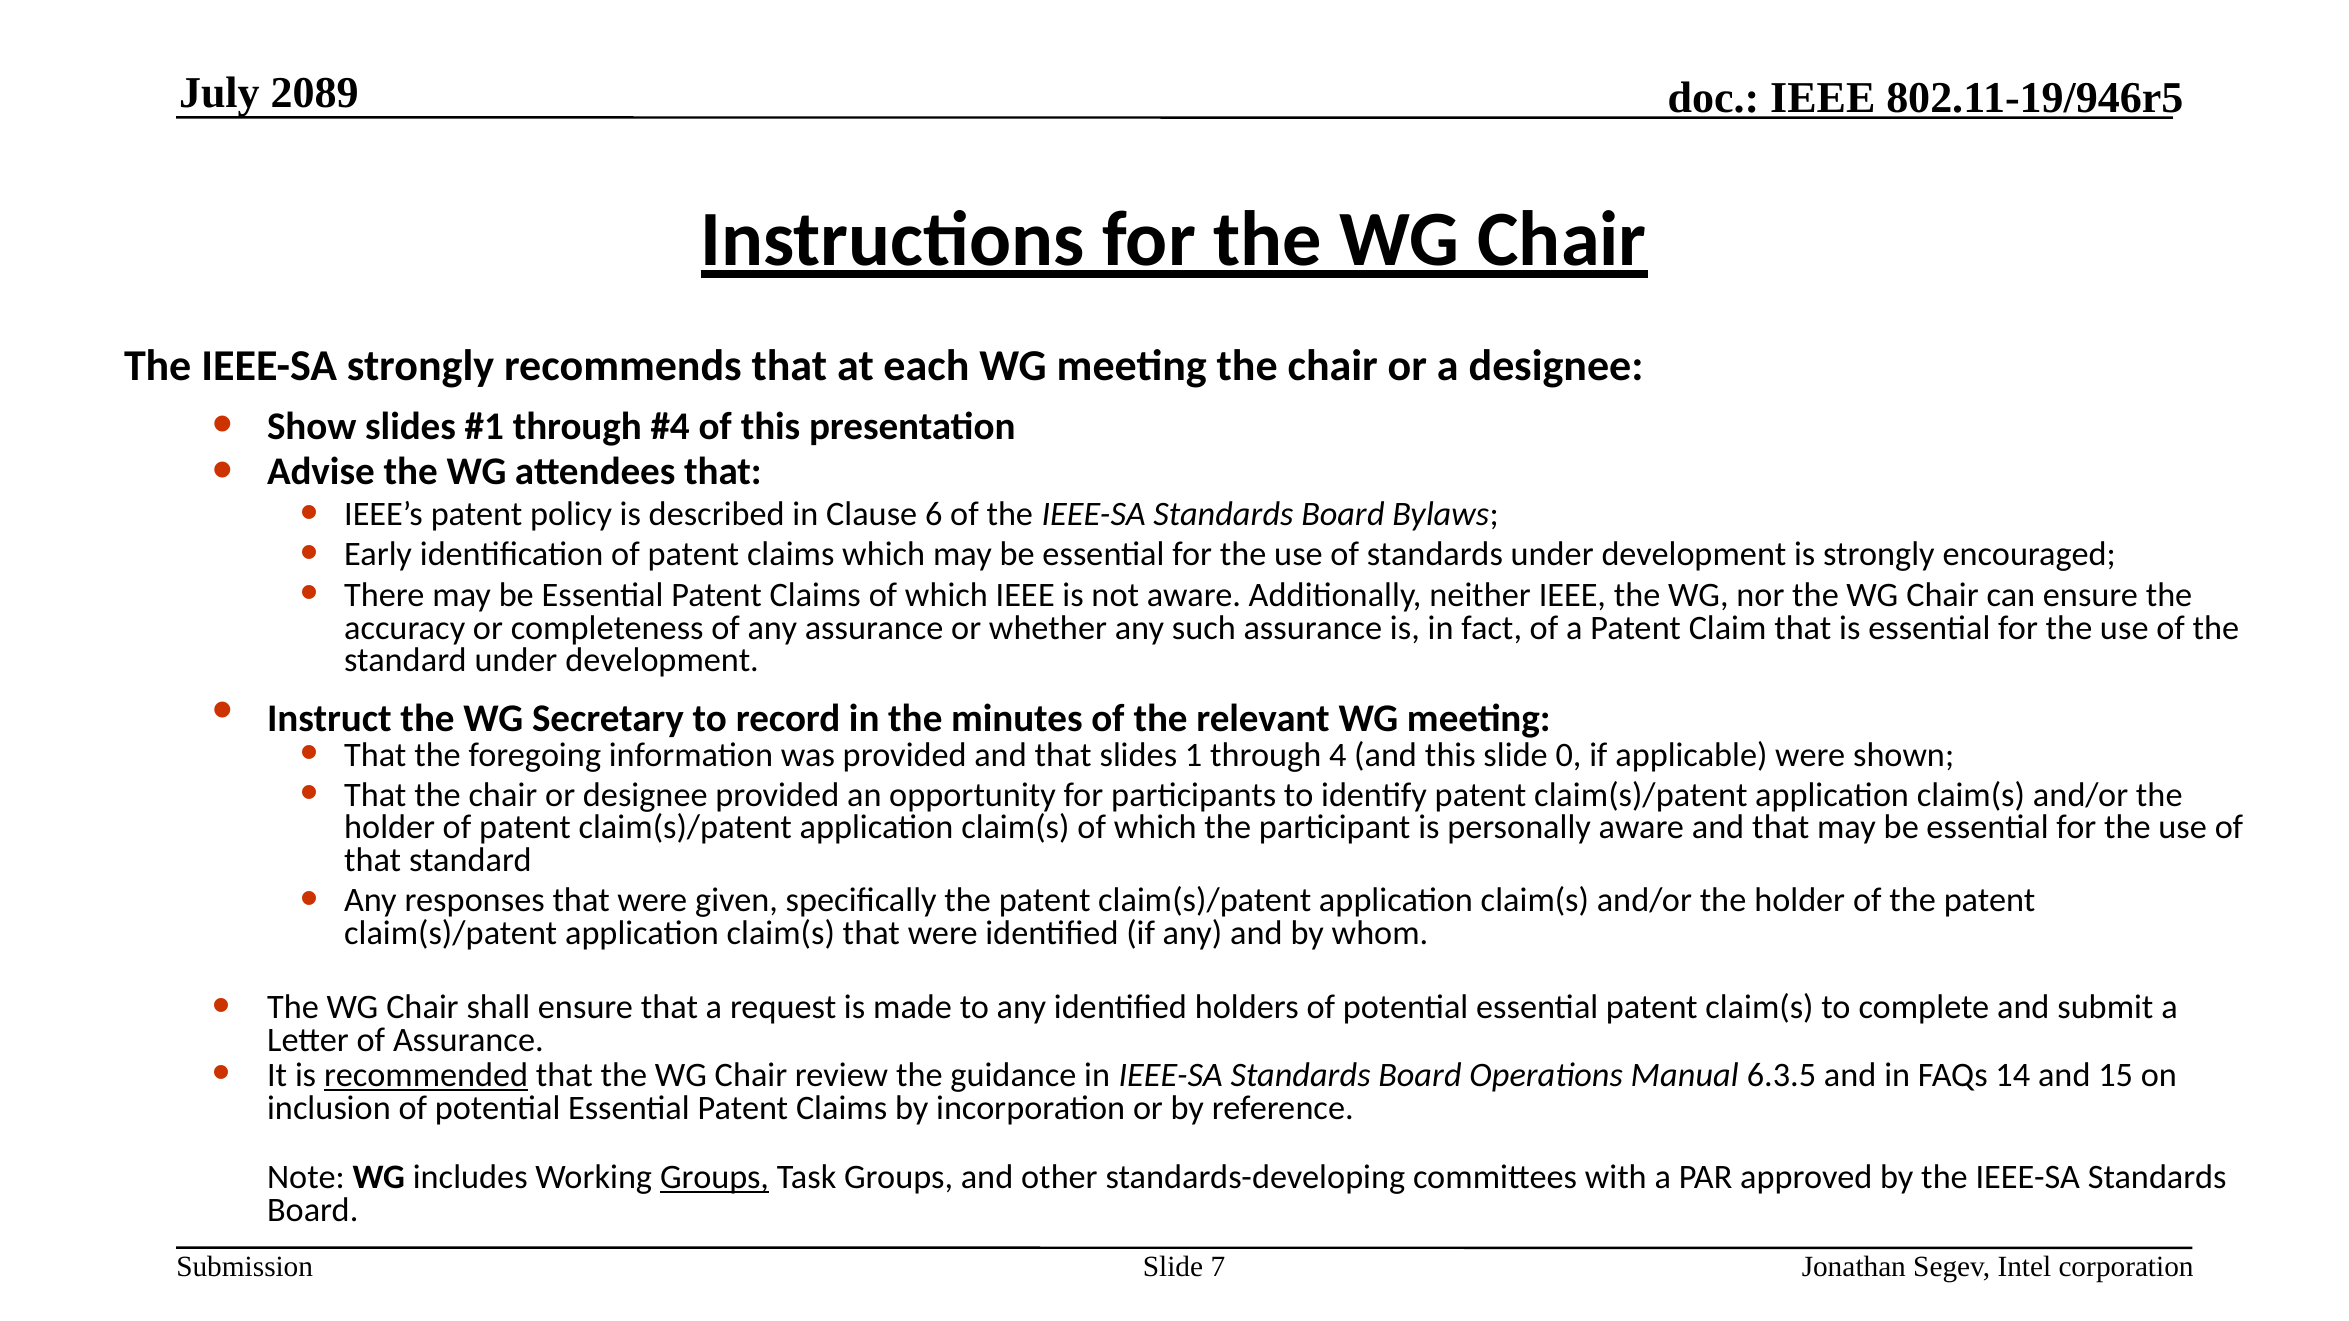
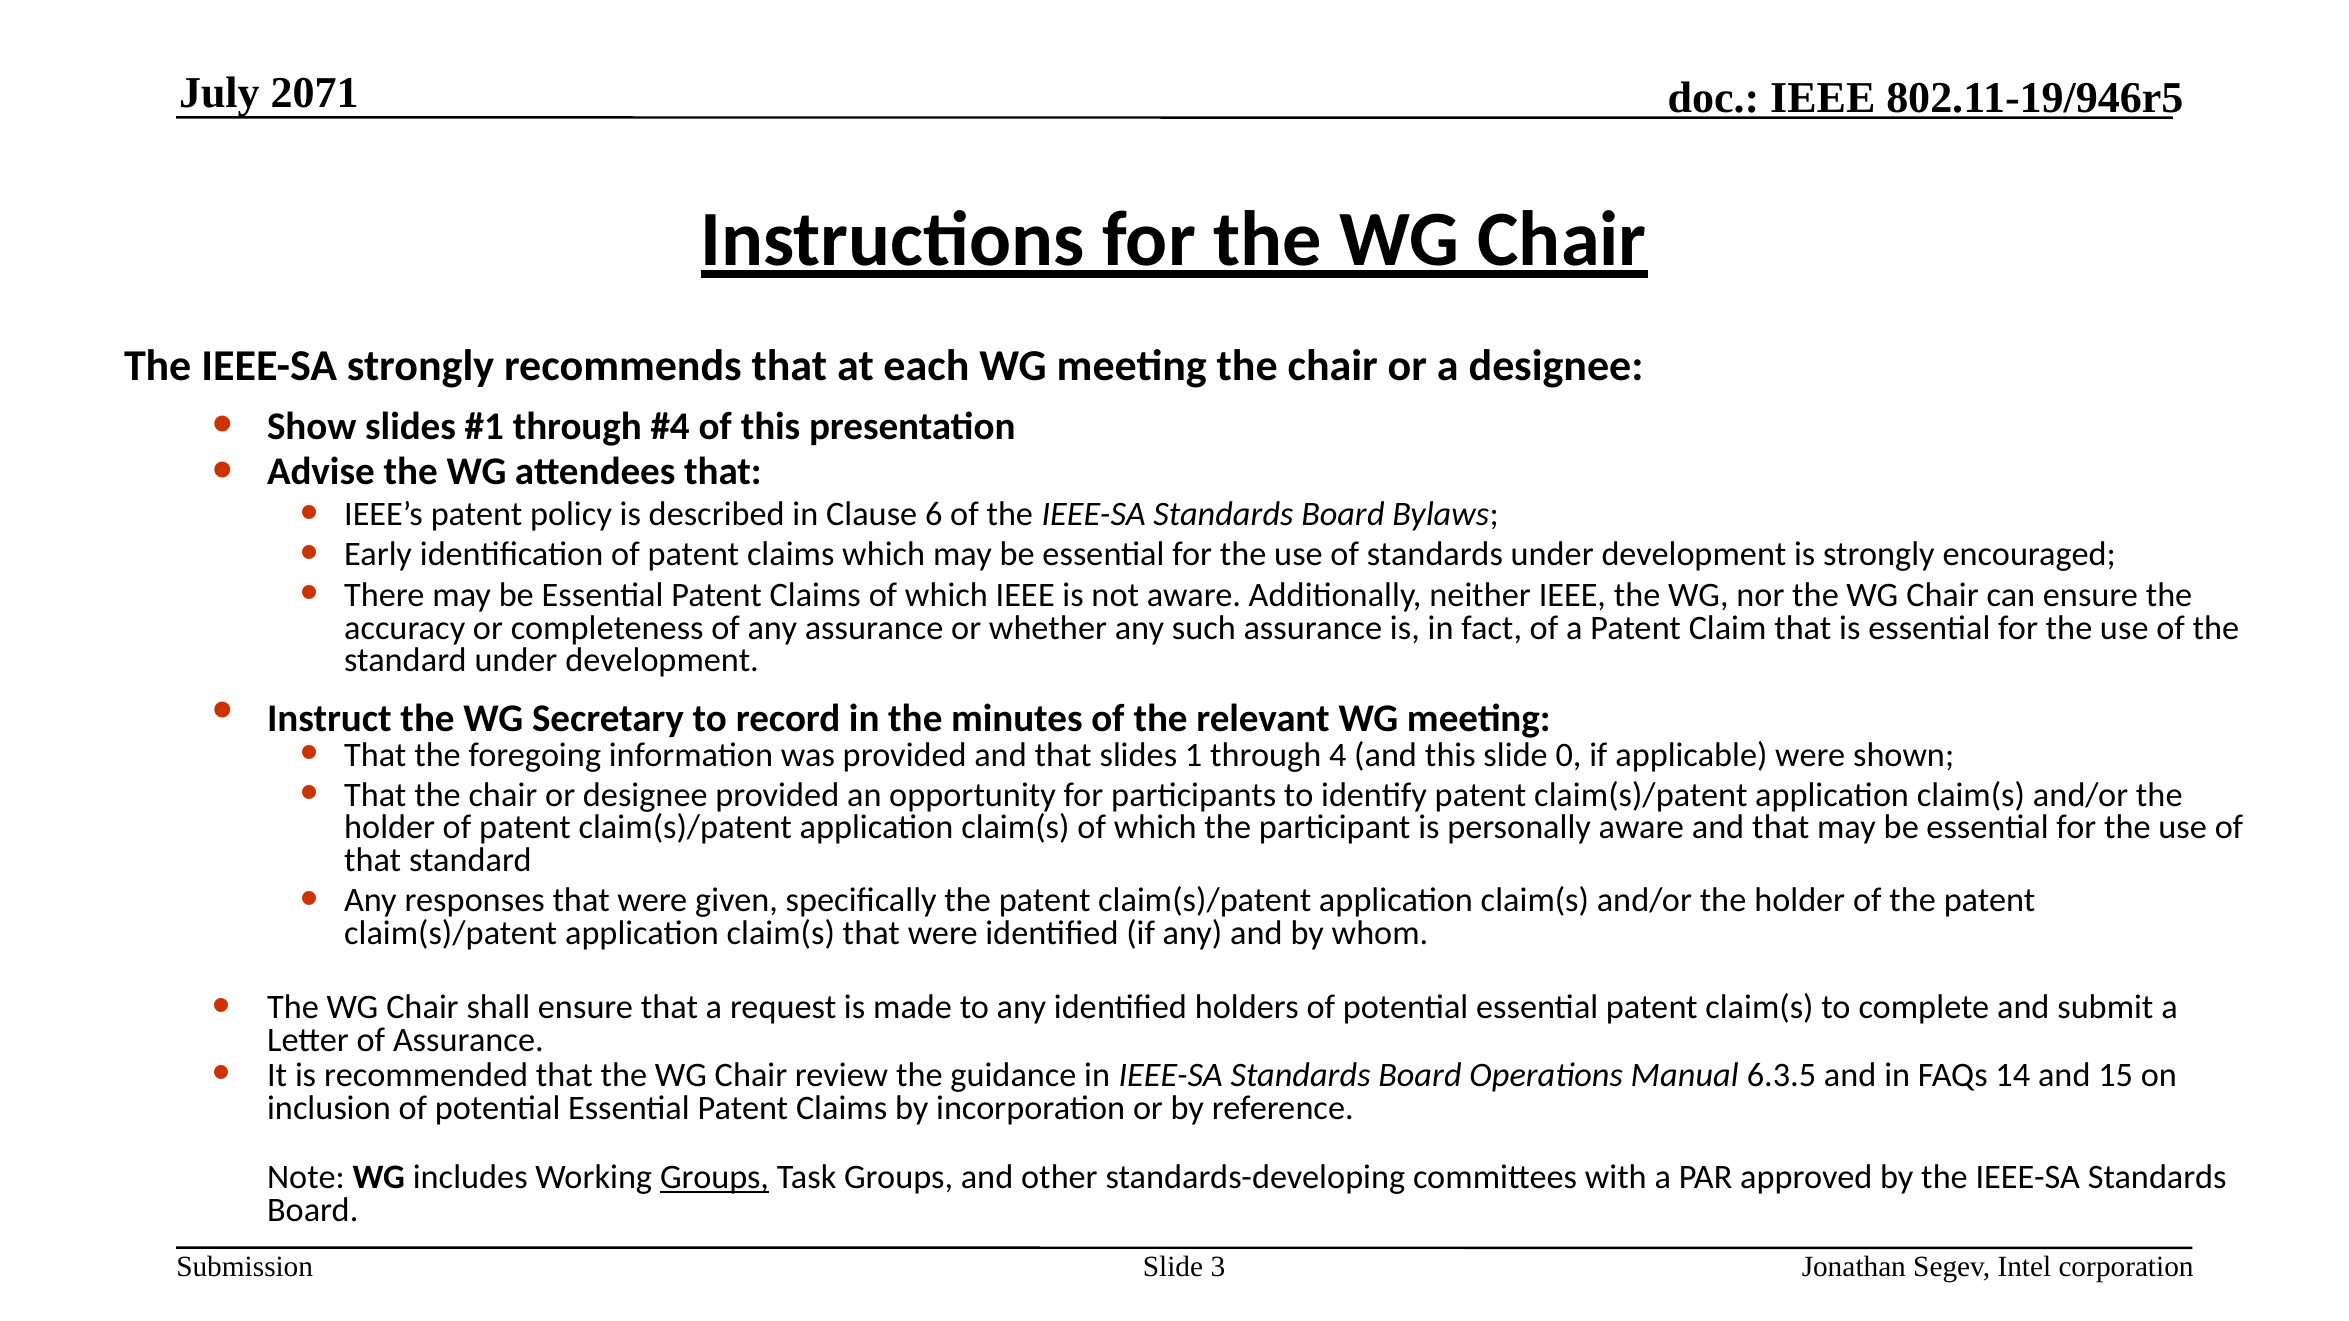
2089: 2089 -> 2071
recommended underline: present -> none
7: 7 -> 3
